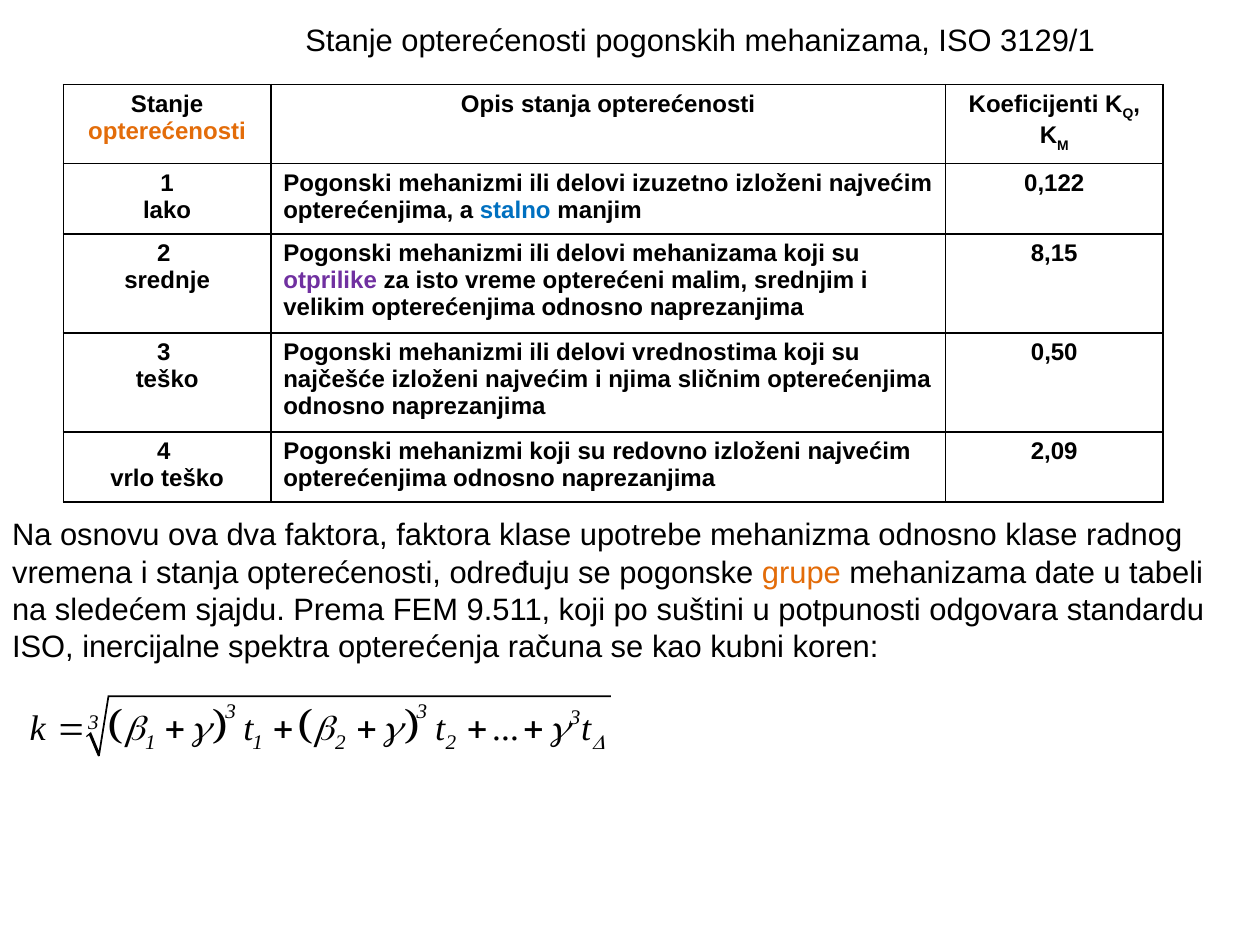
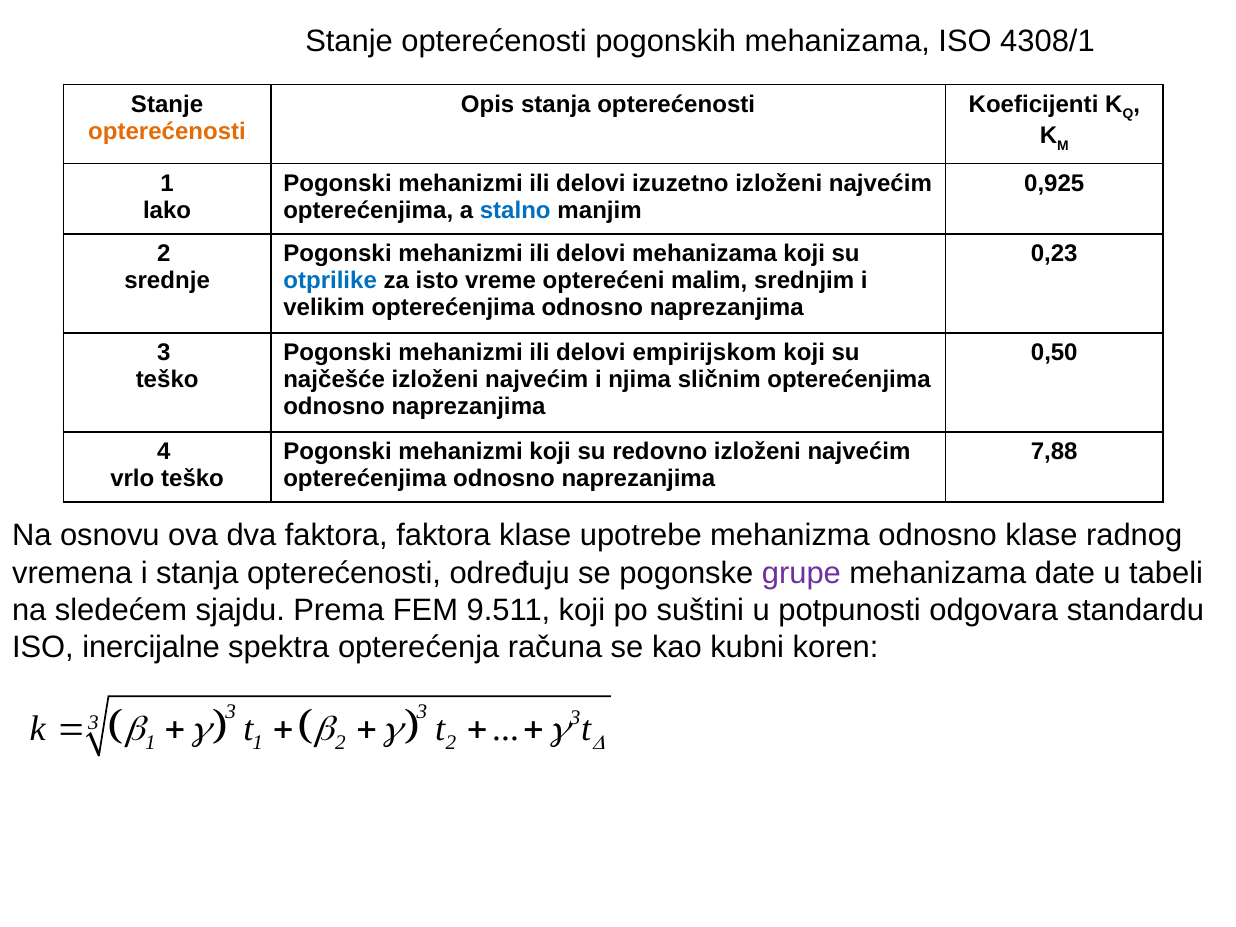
3129/1: 3129/1 -> 4308/1
0,122: 0,122 -> 0,925
8,15: 8,15 -> 0,23
otprilike colour: purple -> blue
vrednostima: vrednostima -> empirijskom
2,09: 2,09 -> 7,88
grupe colour: orange -> purple
